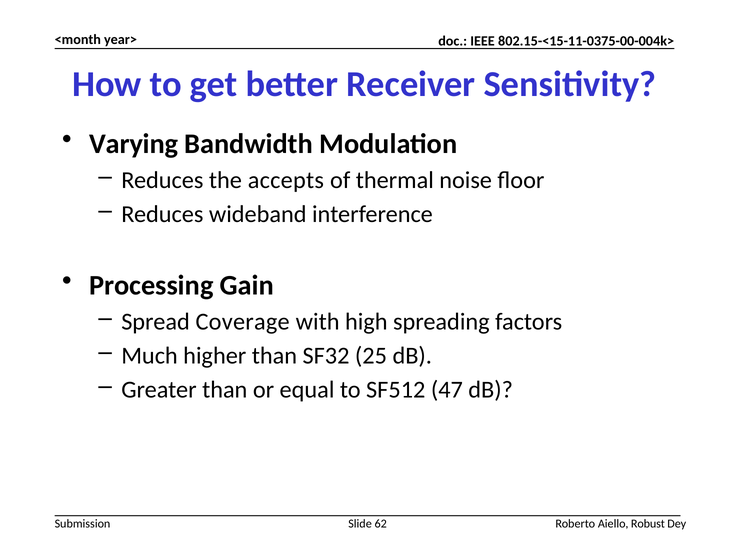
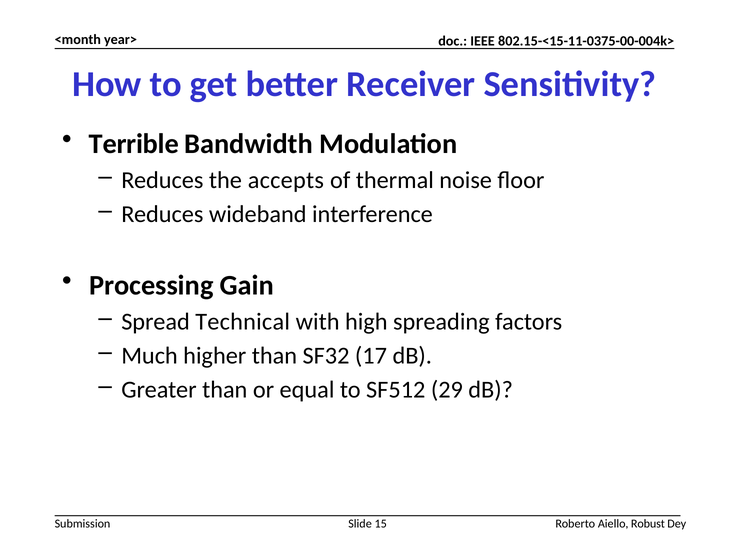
Varying: Varying -> Terrible
Coverage: Coverage -> Technical
25: 25 -> 17
47: 47 -> 29
62: 62 -> 15
